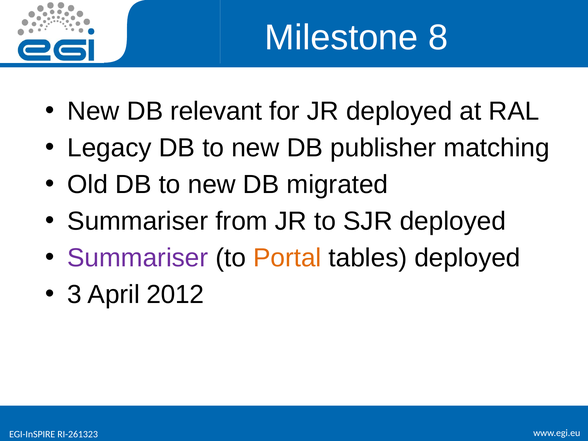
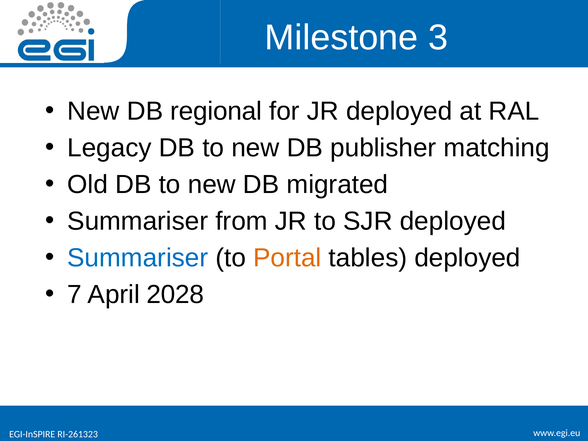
8: 8 -> 3
relevant: relevant -> regional
Summariser at (138, 258) colour: purple -> blue
3: 3 -> 7
2012: 2012 -> 2028
